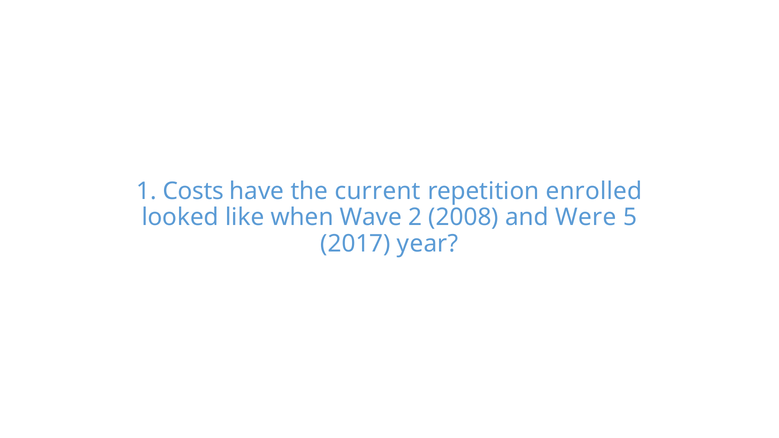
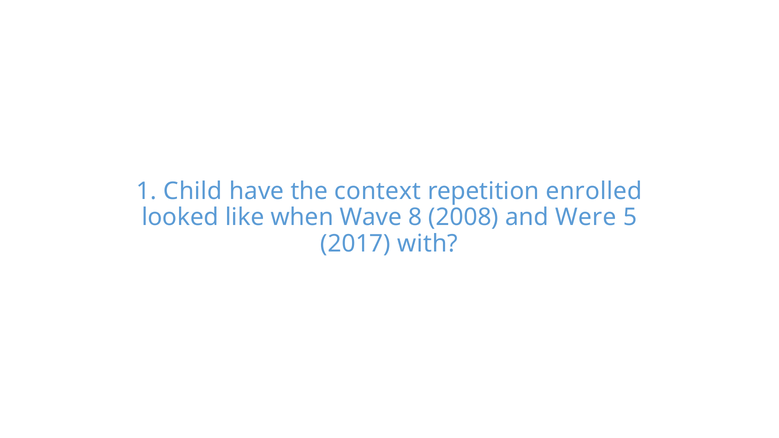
Costs: Costs -> Child
current: current -> context
2: 2 -> 8
year: year -> with
